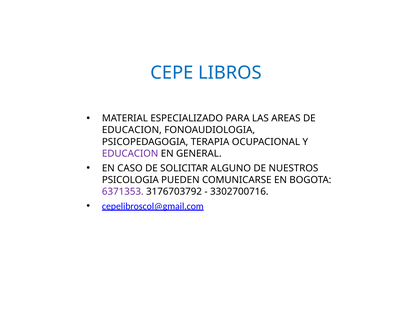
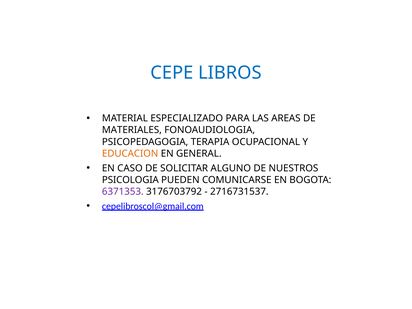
EDUCACION at (132, 130): EDUCACION -> MATERIALES
EDUCACION at (130, 153) colour: purple -> orange
3302700716: 3302700716 -> 2716731537
